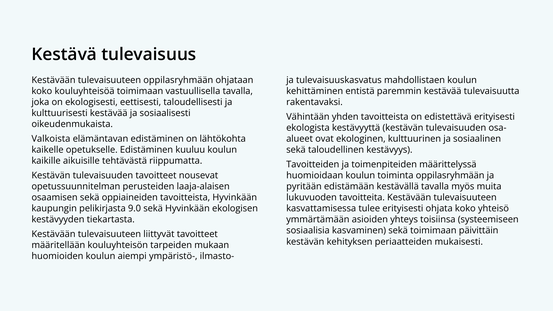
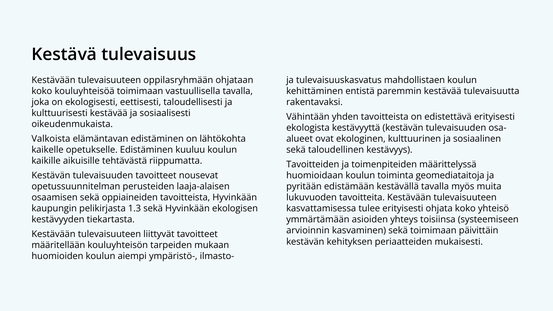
toiminta oppilasryhmään: oppilasryhmään -> geomediataitoja
9.0: 9.0 -> 1.3
sosiaalisia: sosiaalisia -> arvioinnin
